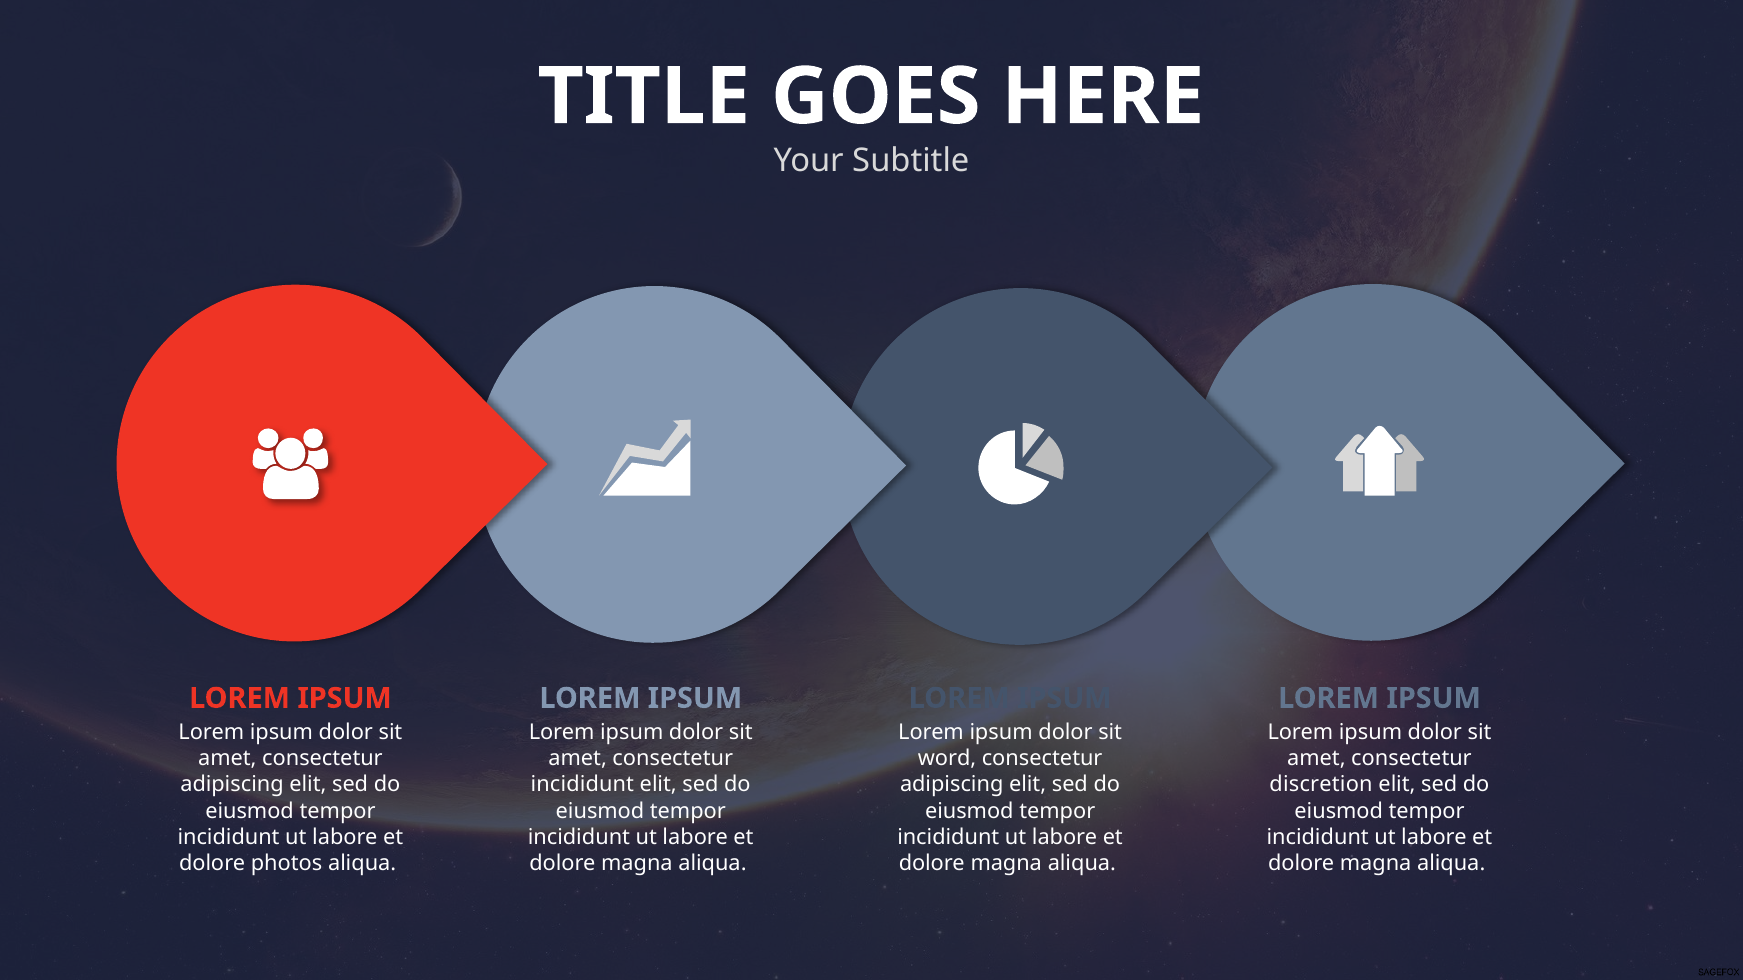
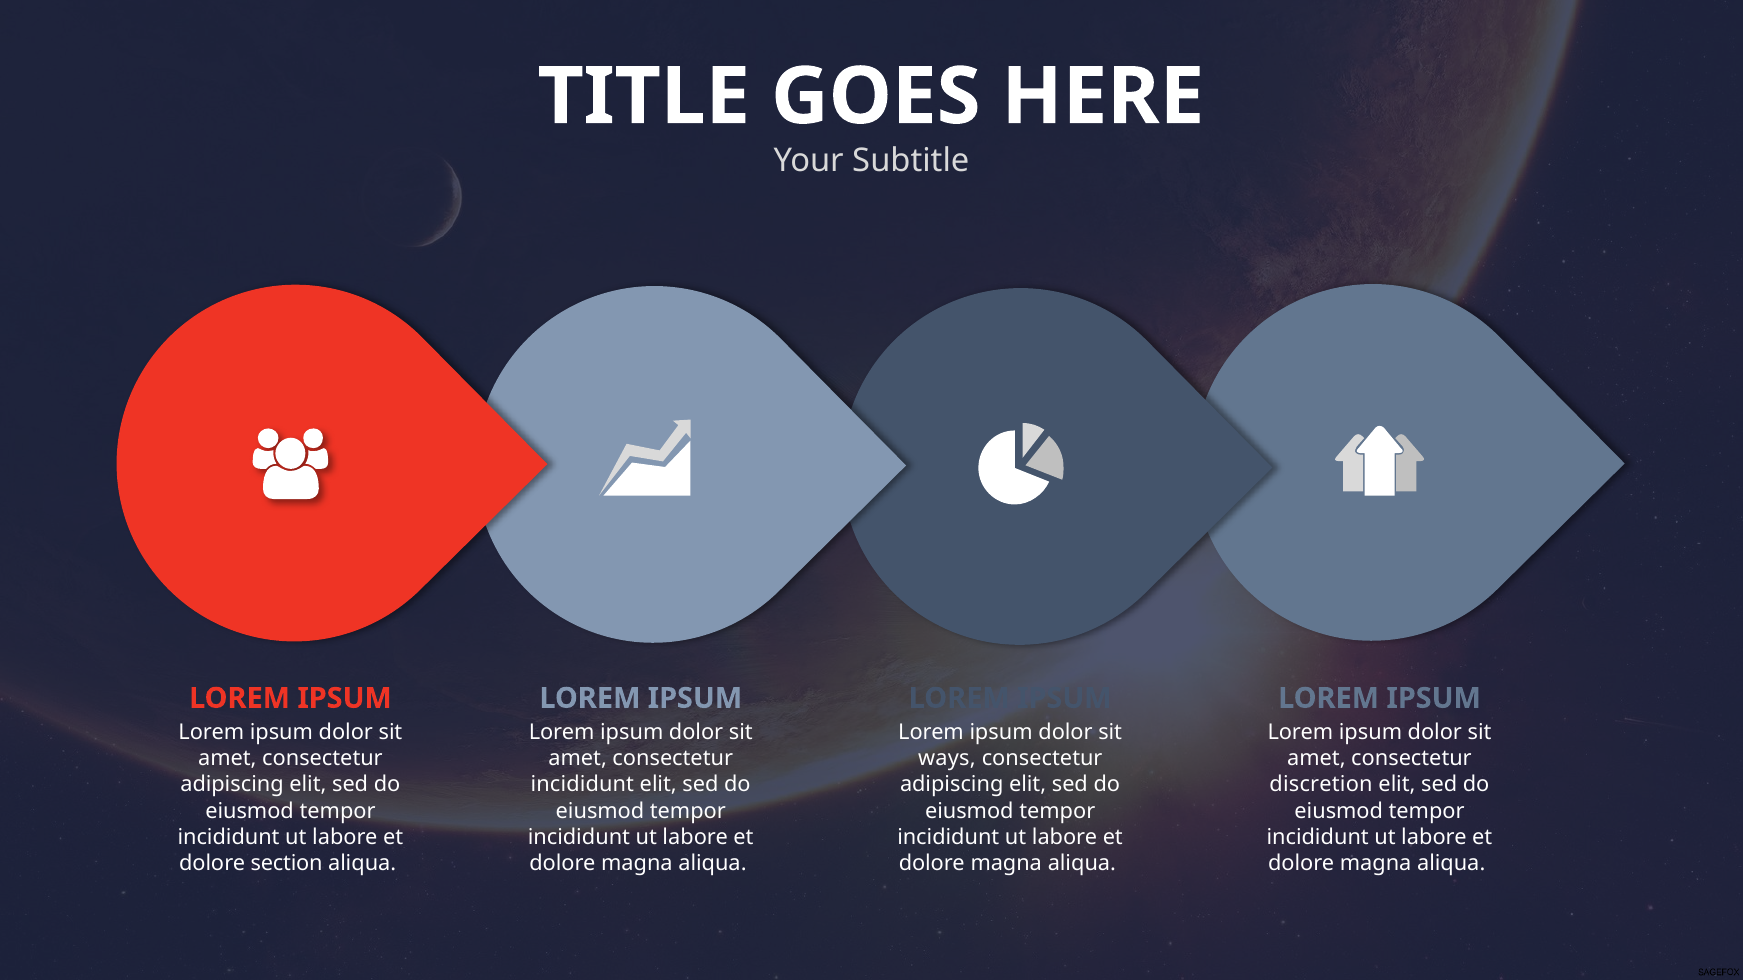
word: word -> ways
photos: photos -> section
